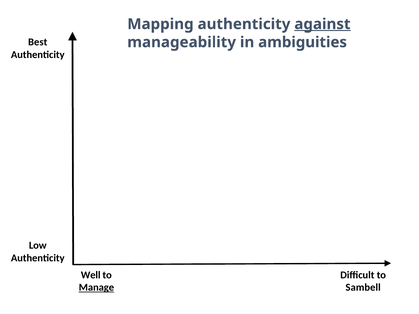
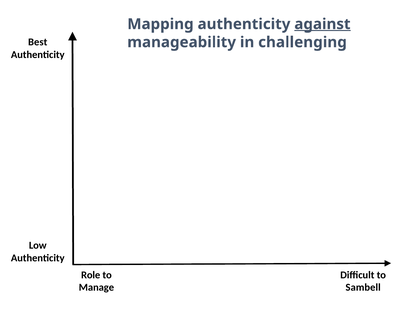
ambiguities: ambiguities -> challenging
Well: Well -> Role
Manage underline: present -> none
